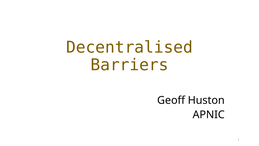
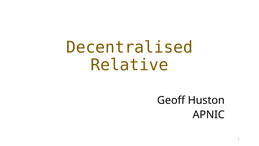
Barriers: Barriers -> Relative
